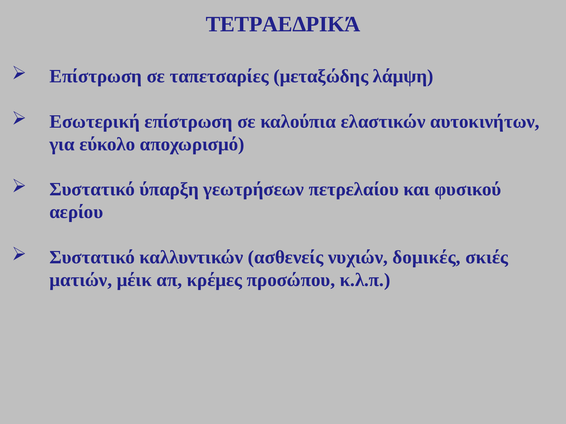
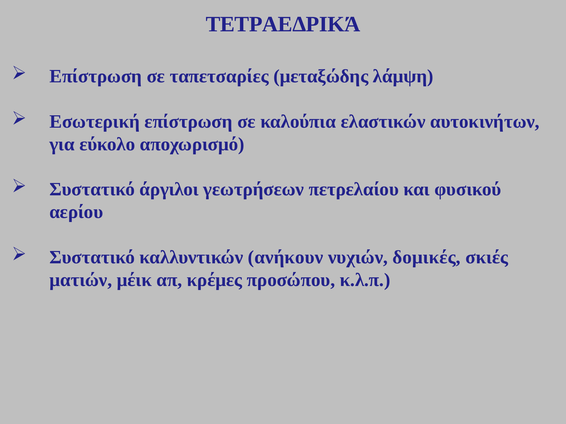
ύπαρξη: ύπαρξη -> άργιλοι
ασθενείς: ασθενείς -> ανήκουν
